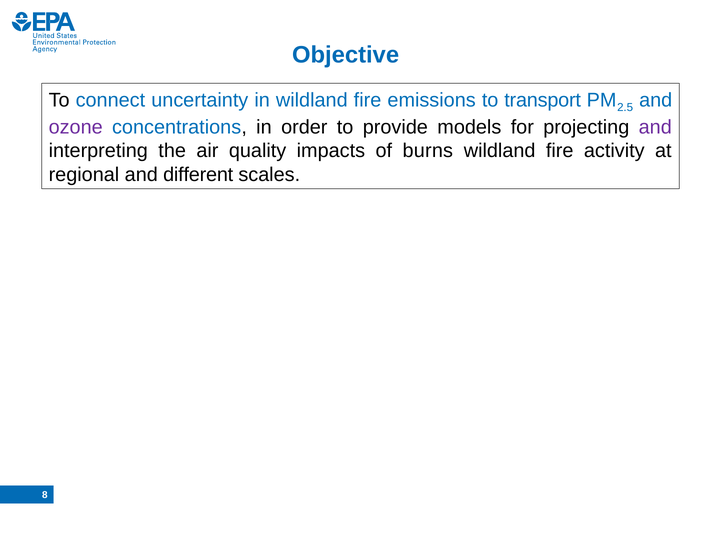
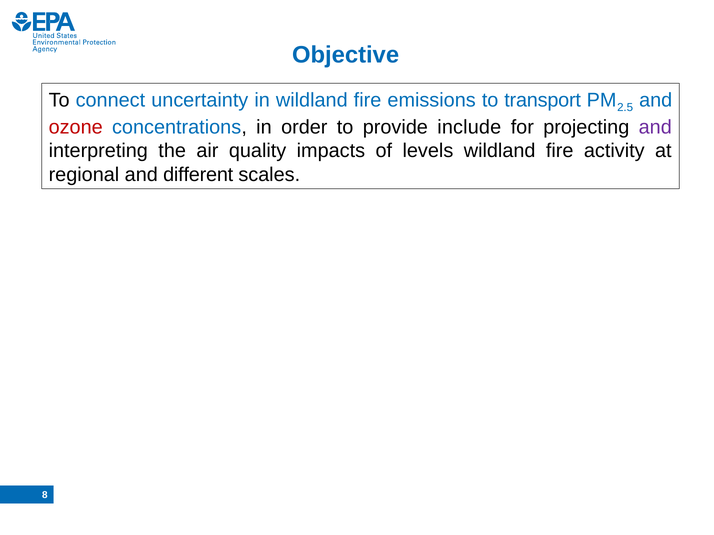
ozone colour: purple -> red
models: models -> include
burns: burns -> levels
